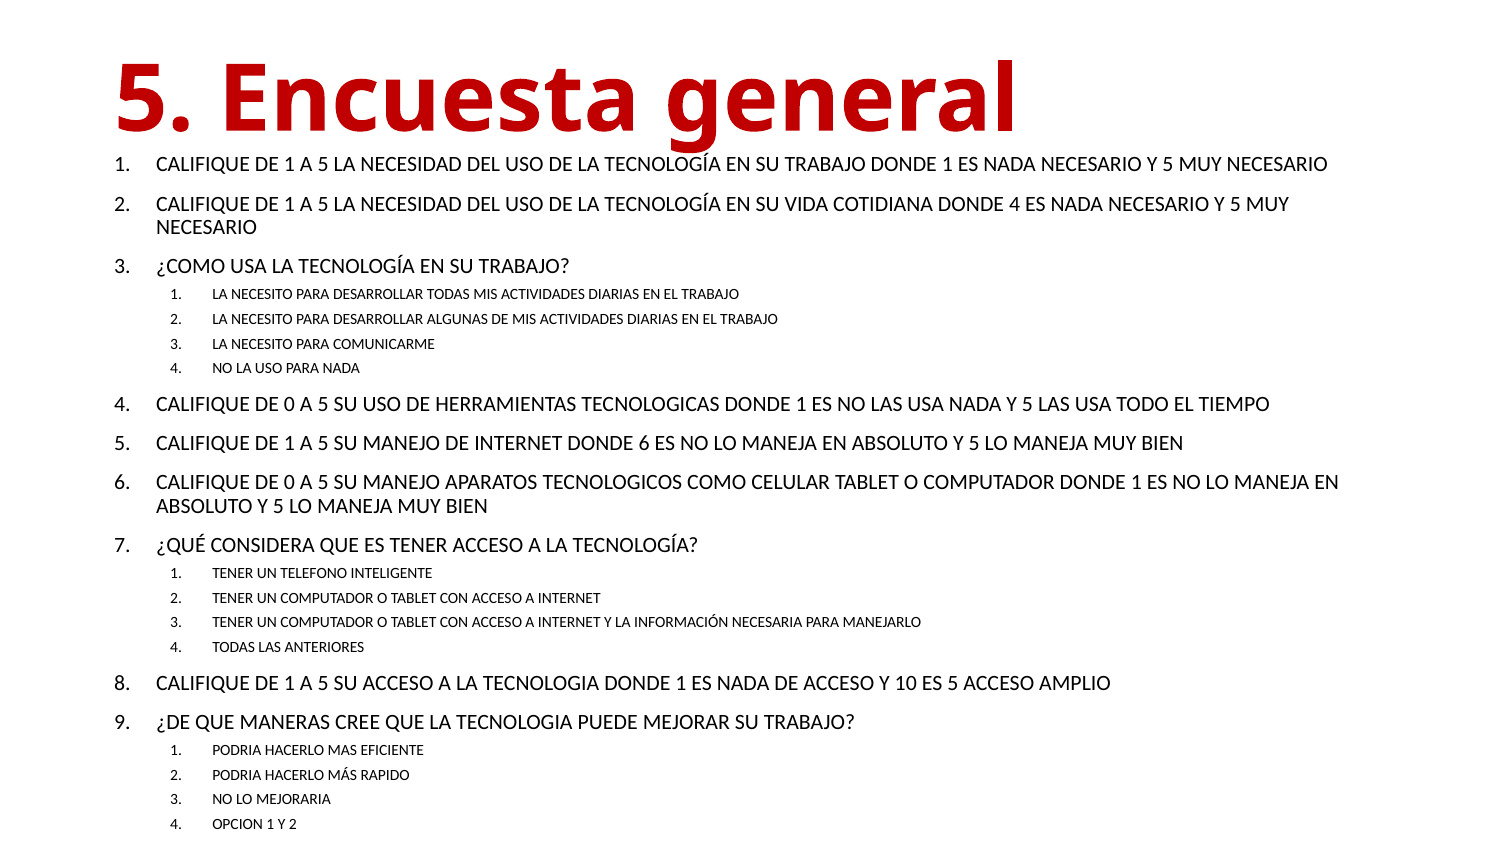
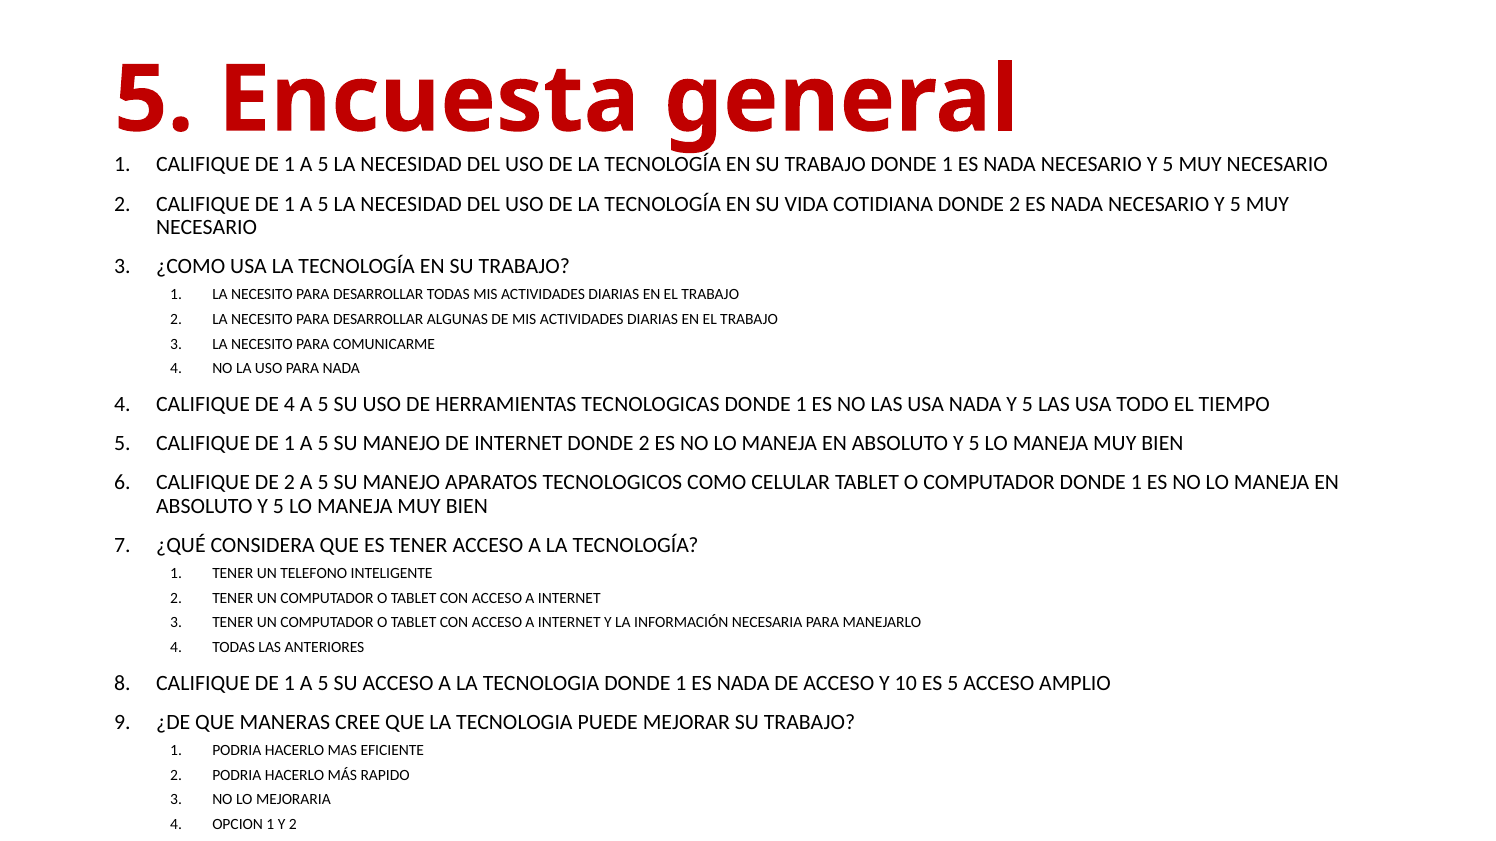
COTIDIANA DONDE 4: 4 -> 2
0 at (289, 405): 0 -> 4
INTERNET DONDE 6: 6 -> 2
0 at (289, 483): 0 -> 2
